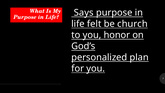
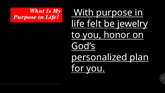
Says: Says -> With
church: church -> jewelry
